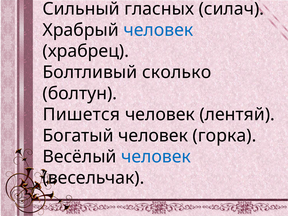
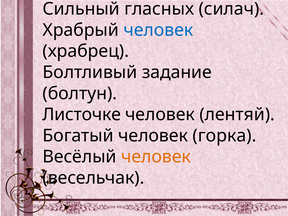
сколько: сколько -> задание
Пишется: Пишется -> Листочке
человек at (156, 157) colour: blue -> orange
